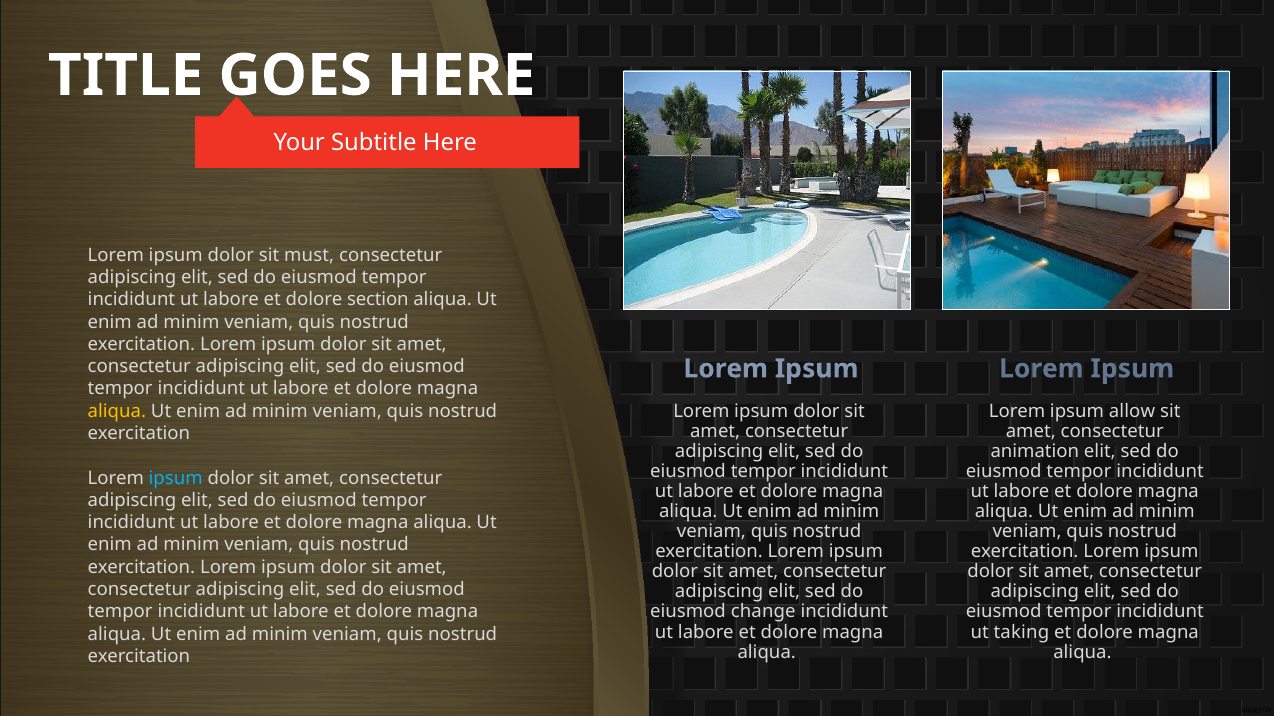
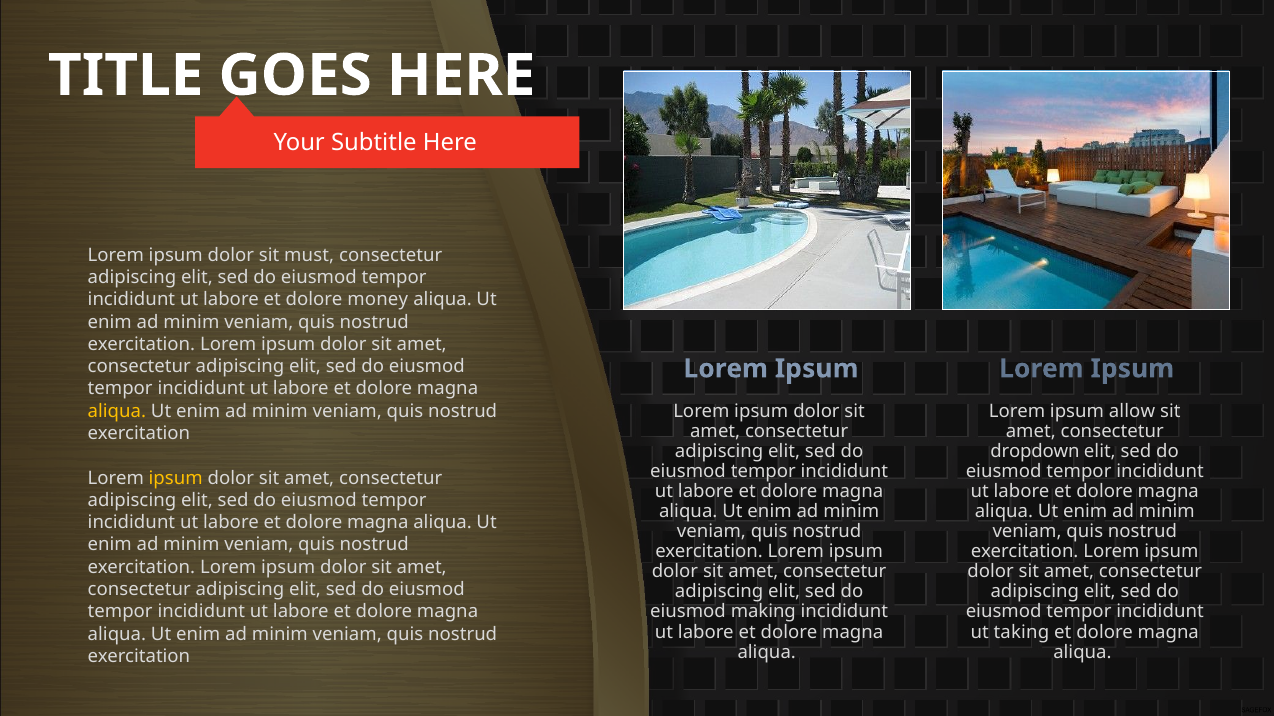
section: section -> money
animation: animation -> dropdown
ipsum at (176, 478) colour: light blue -> yellow
change: change -> making
